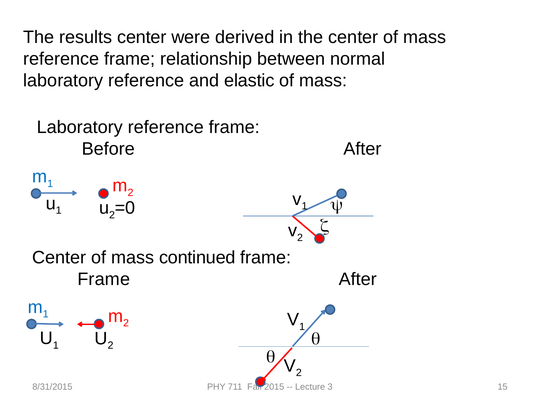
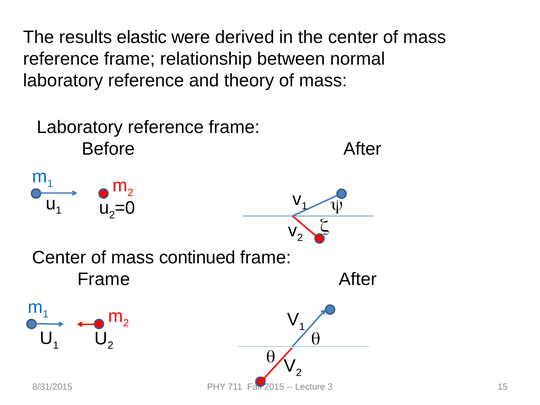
results center: center -> elastic
elastic: elastic -> theory
